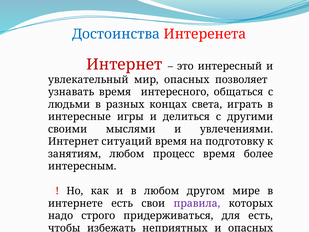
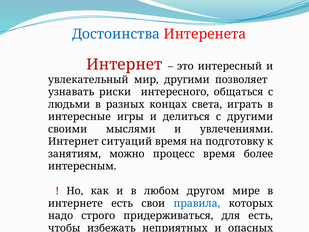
мир опасных: опасных -> другими
узнавать время: время -> риски
занятиям любом: любом -> можно
правила colour: purple -> blue
